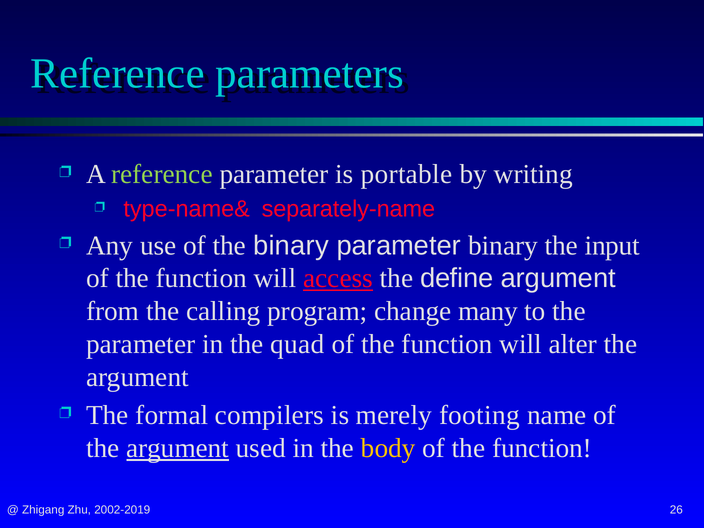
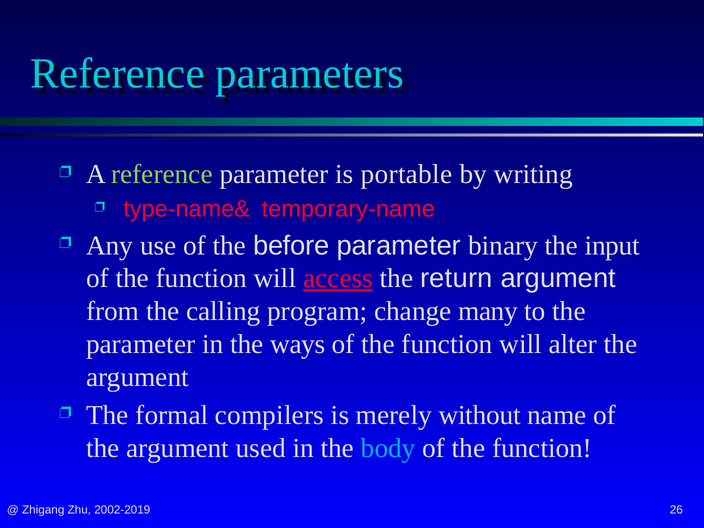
separately-name: separately-name -> temporary-name
the binary: binary -> before
define: define -> return
quad: quad -> ways
footing: footing -> without
argument at (178, 448) underline: present -> none
body colour: yellow -> light blue
